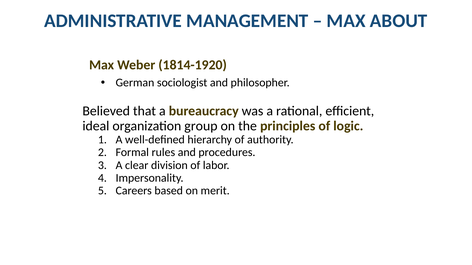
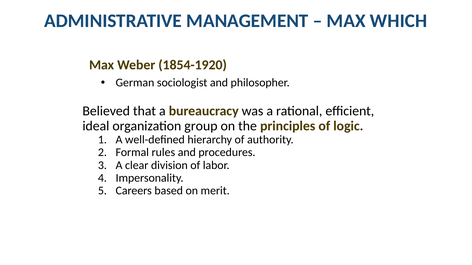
ABOUT: ABOUT -> WHICH
1814-1920: 1814-1920 -> 1854-1920
